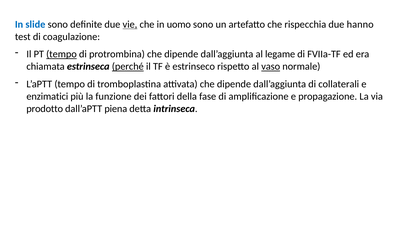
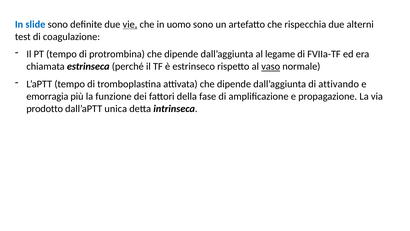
hanno: hanno -> alterni
tempo at (61, 54) underline: present -> none
perché underline: present -> none
collaterali: collaterali -> attivando
enzimatici: enzimatici -> emorragia
piena: piena -> unica
